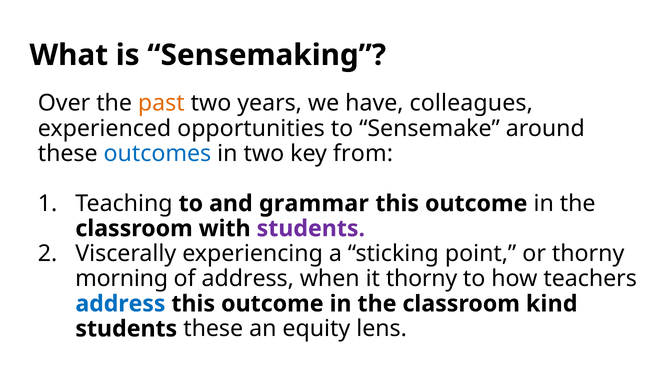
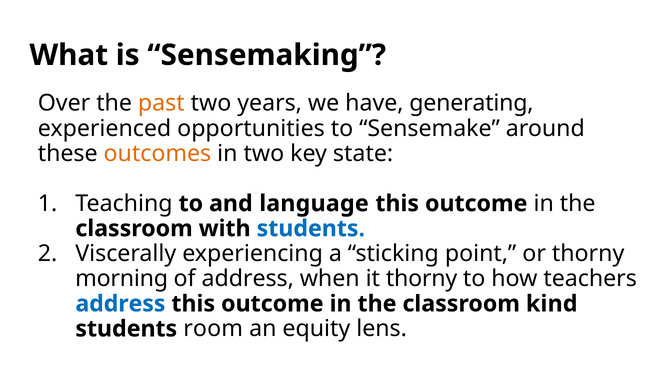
colleagues: colleagues -> generating
outcomes colour: blue -> orange
from: from -> state
grammar: grammar -> language
students at (311, 228) colour: purple -> blue
students these: these -> room
